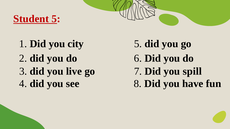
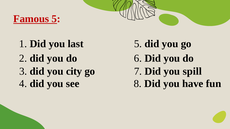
Student: Student -> Famous
city: city -> last
live: live -> city
